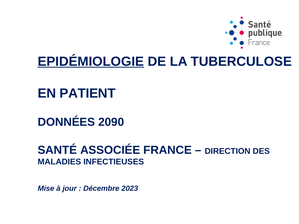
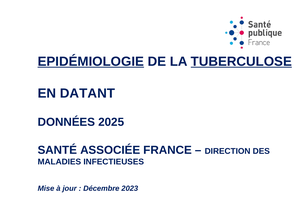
TUBERCULOSE underline: none -> present
PATIENT: PATIENT -> DATANT
2090: 2090 -> 2025
